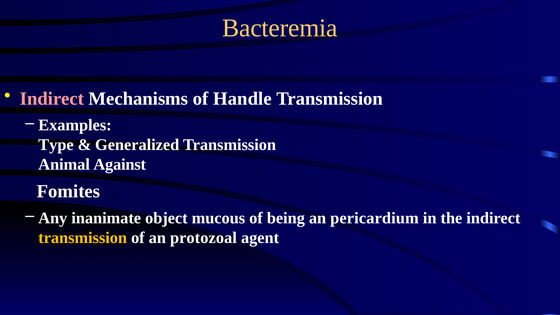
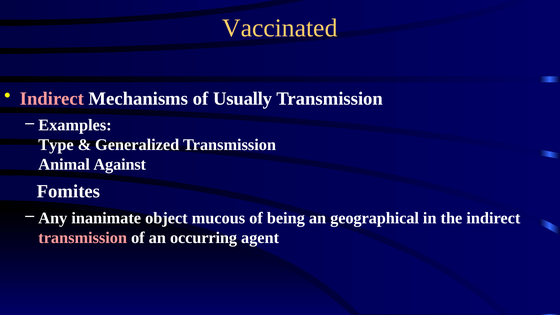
Bacteremia: Bacteremia -> Vaccinated
Handle: Handle -> Usually
pericardium: pericardium -> geographical
transmission at (83, 238) colour: yellow -> pink
protozoal: protozoal -> occurring
